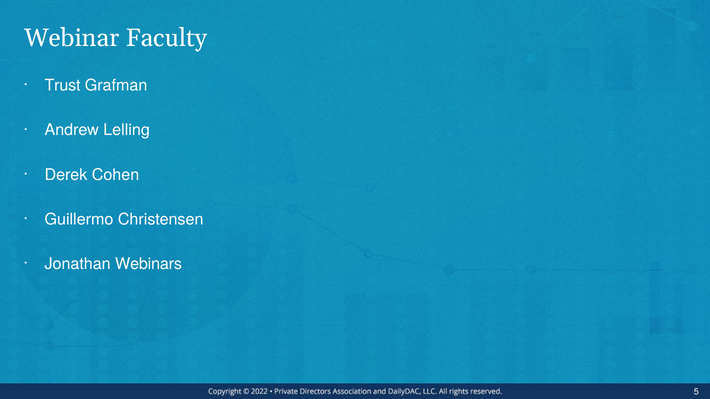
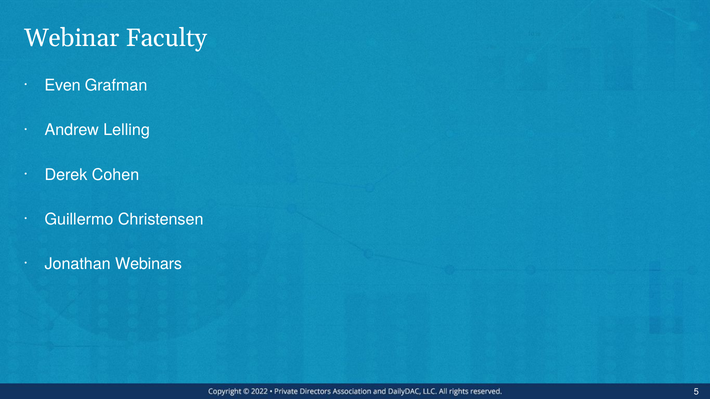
Trust: Trust -> Even
